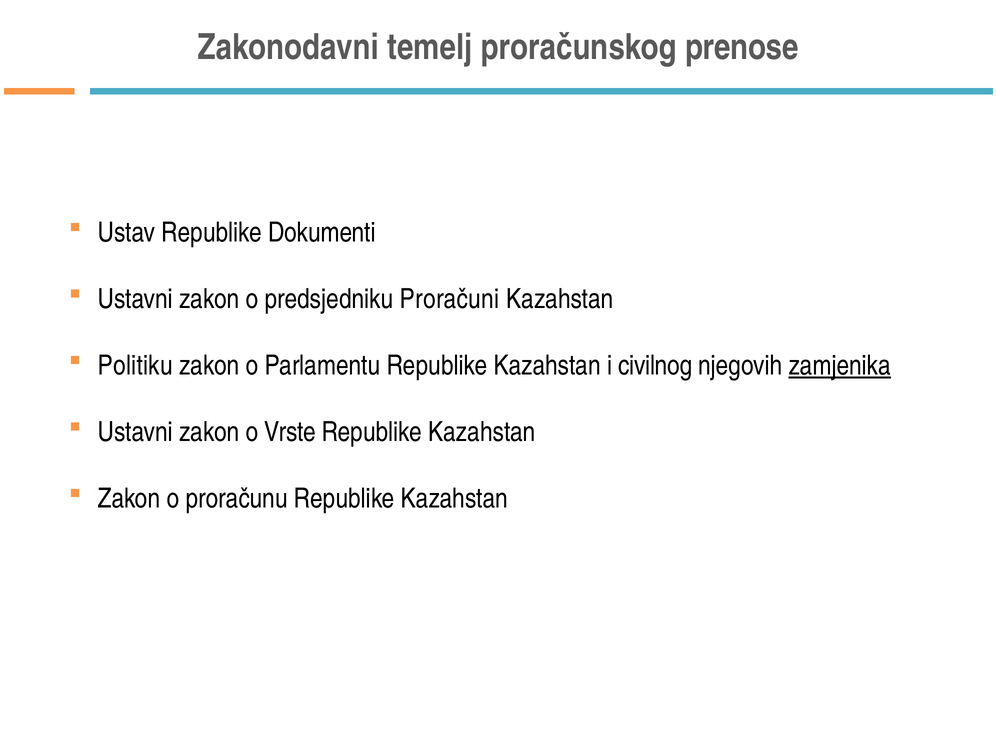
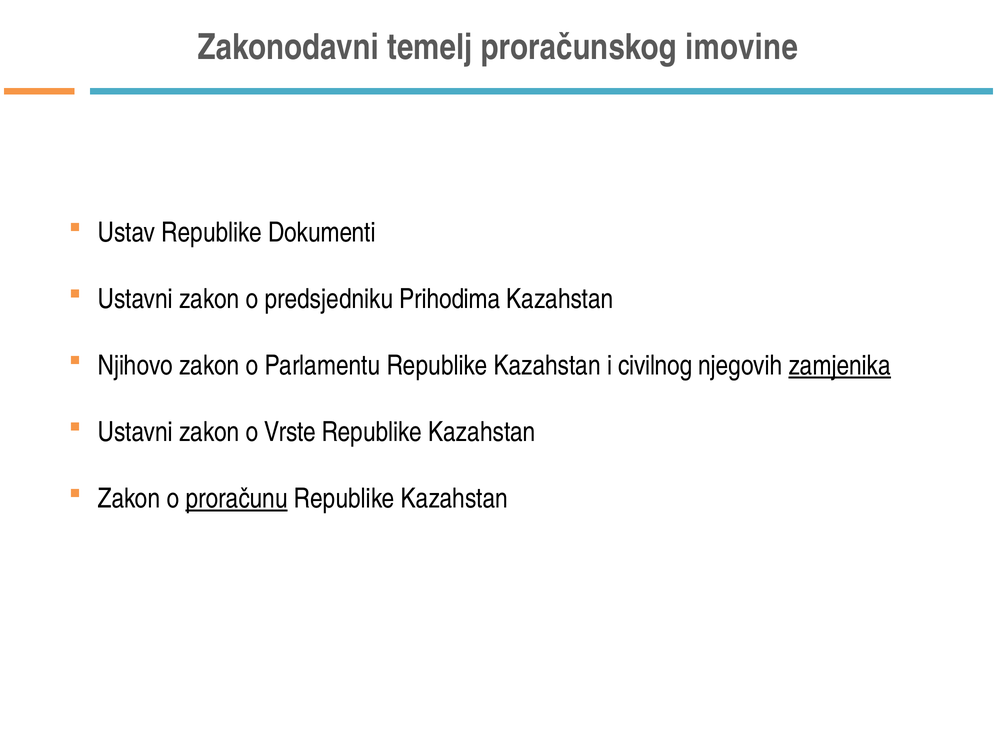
prenose: prenose -> imovine
Proračuni: Proračuni -> Prihodima
Politiku: Politiku -> Njihovo
proračunu underline: none -> present
